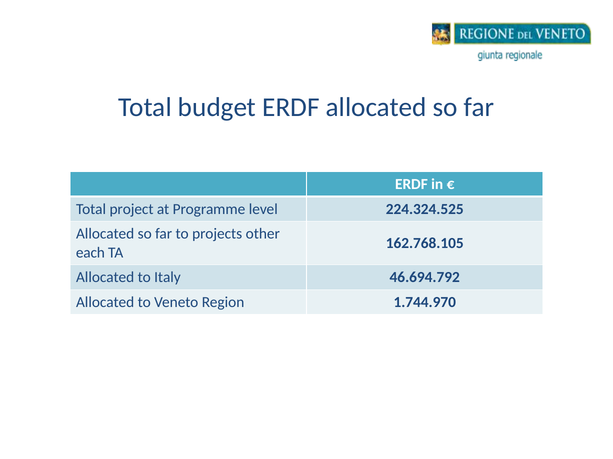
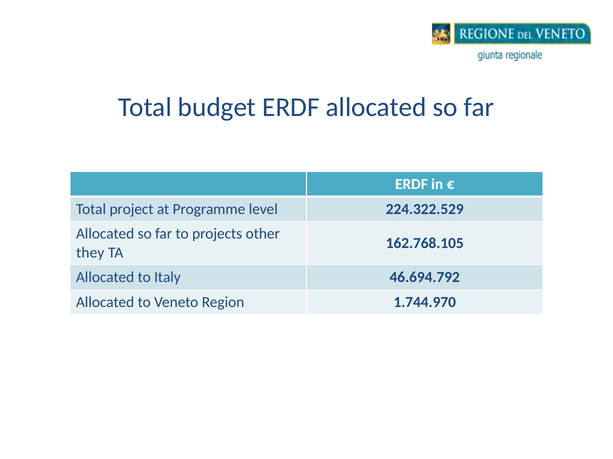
224.324.525: 224.324.525 -> 224.322.529
each: each -> they
